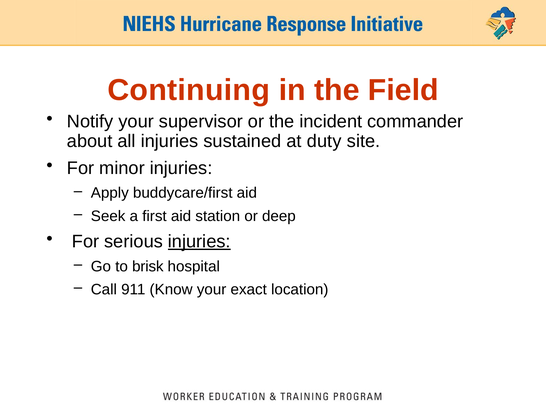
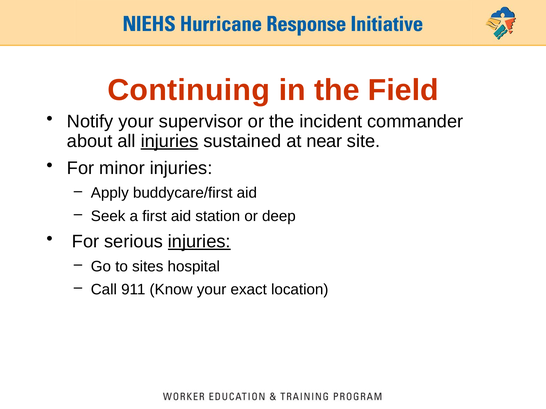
injuries at (170, 141) underline: none -> present
duty: duty -> near
brisk: brisk -> sites
